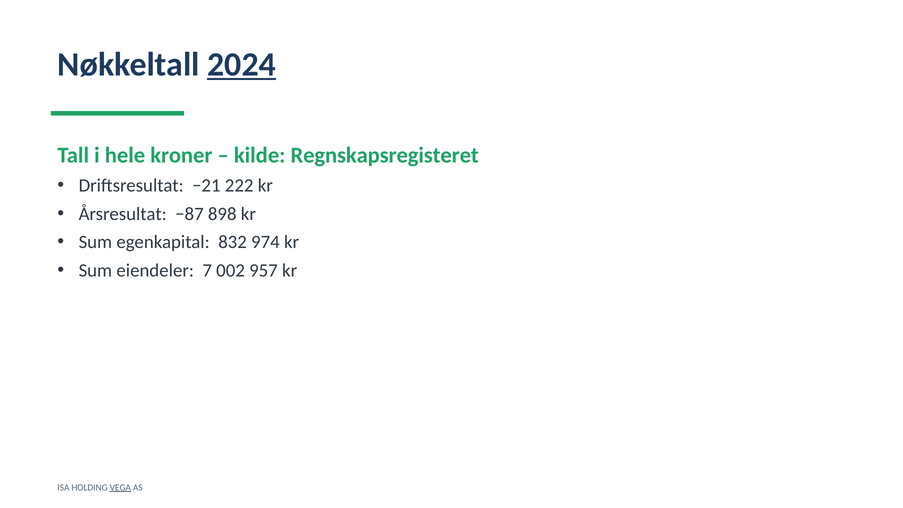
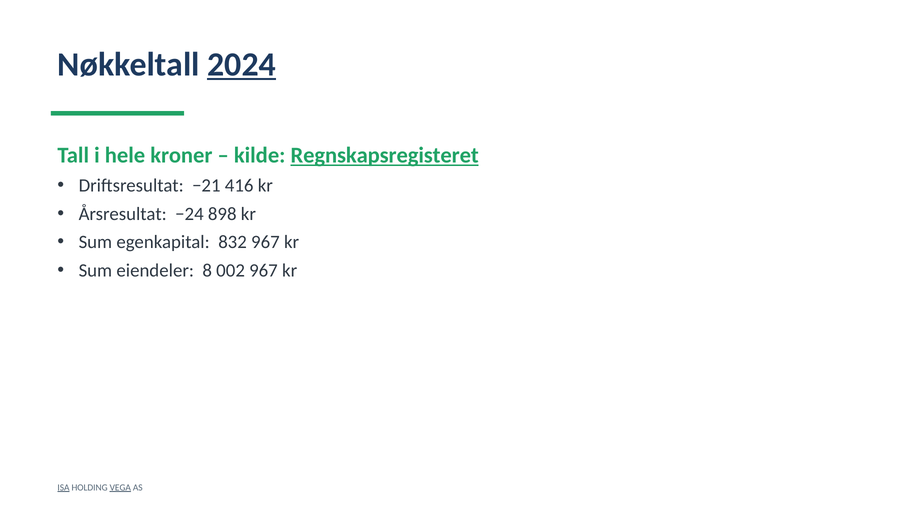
Regnskapsregisteret underline: none -> present
222: 222 -> 416
−87: −87 -> −24
832 974: 974 -> 967
7: 7 -> 8
002 957: 957 -> 967
ISA underline: none -> present
